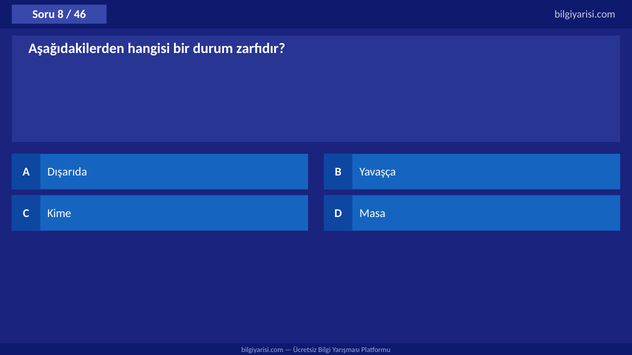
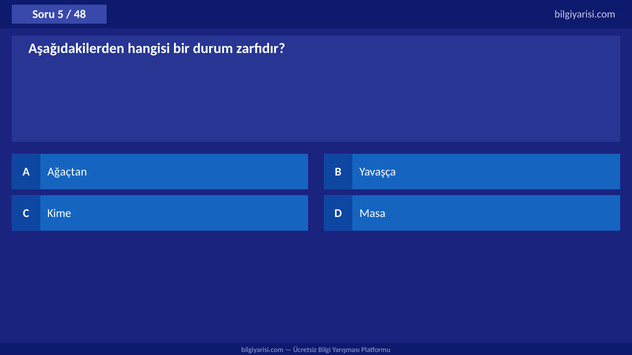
8: 8 -> 5
46: 46 -> 48
Dışarıda: Dışarıda -> Ağaçtan
